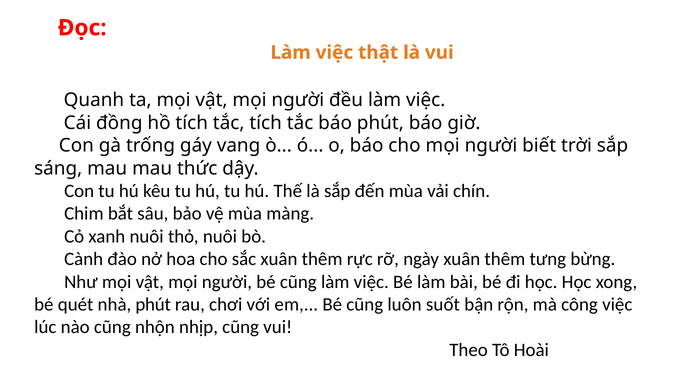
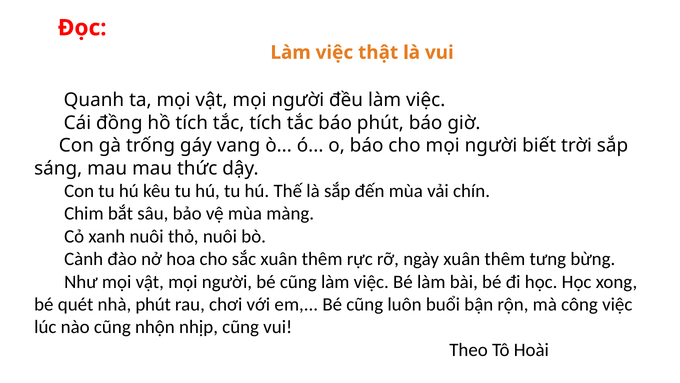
suốt: suốt -> buổi
